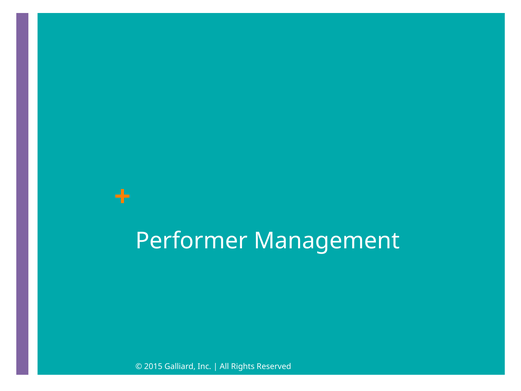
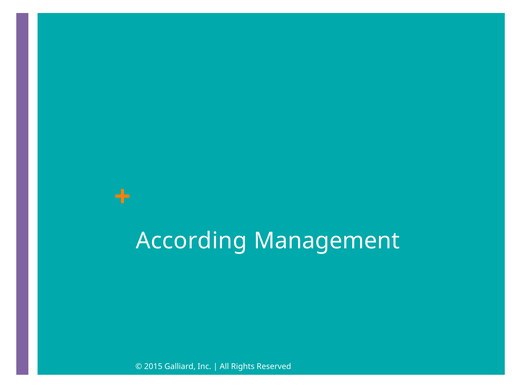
Performer: Performer -> According
